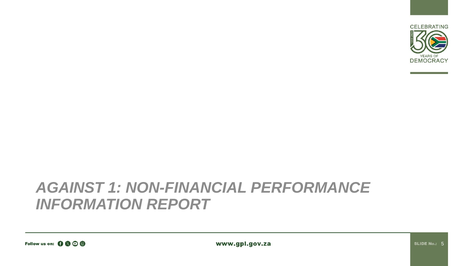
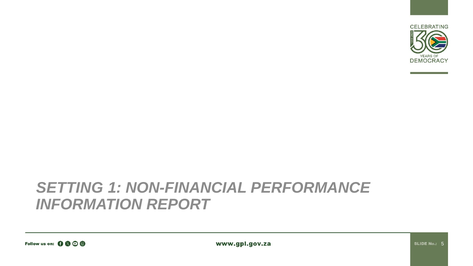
AGAINST: AGAINST -> SETTING
